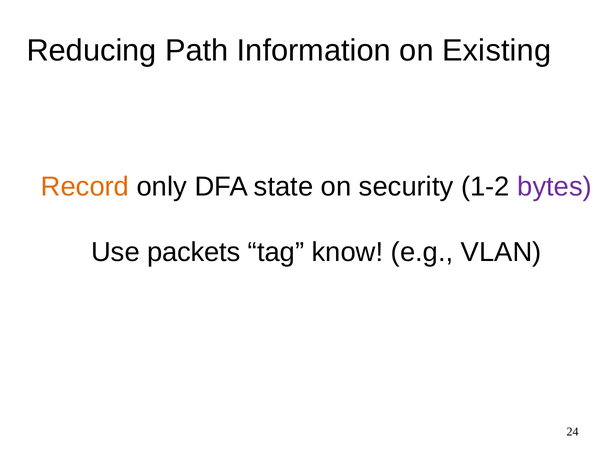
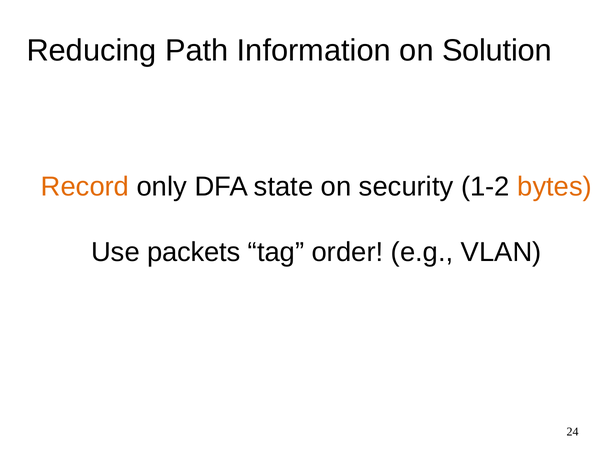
Existing: Existing -> Solution
bytes colour: purple -> orange
know: know -> order
